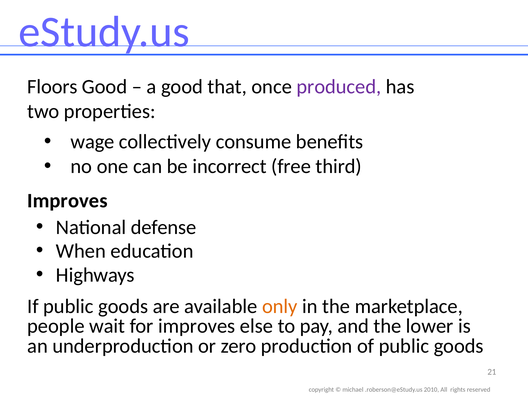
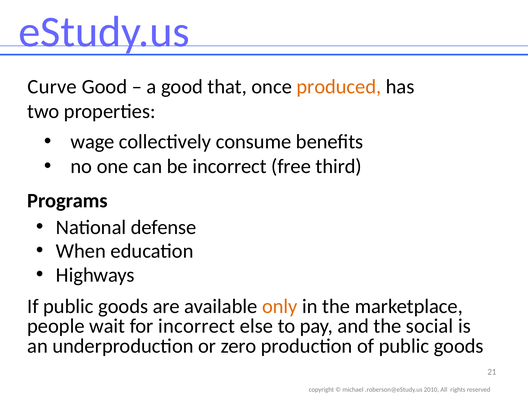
Floors: Floors -> Curve
produced colour: purple -> orange
Improves at (67, 201): Improves -> Programs
for improves: improves -> incorrect
lower: lower -> social
